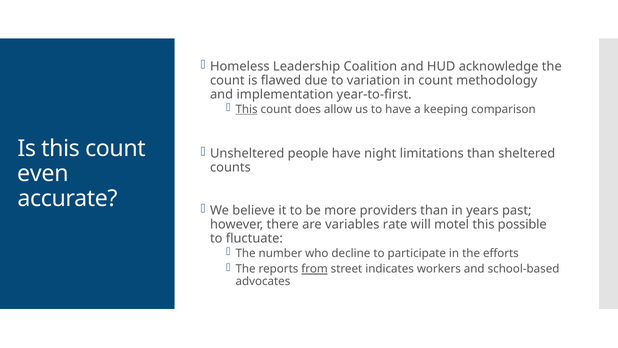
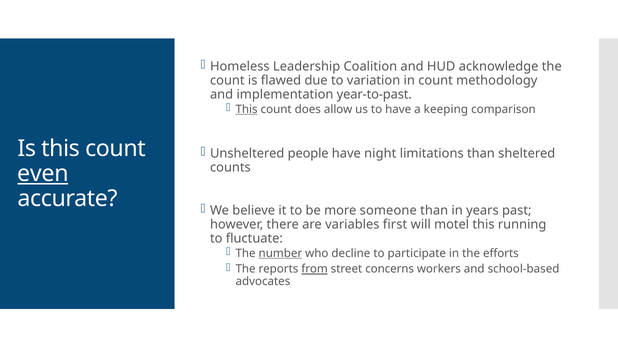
year-to-first: year-to-first -> year-to-past
even underline: none -> present
providers: providers -> someone
rate: rate -> first
possible: possible -> running
number underline: none -> present
indicates: indicates -> concerns
